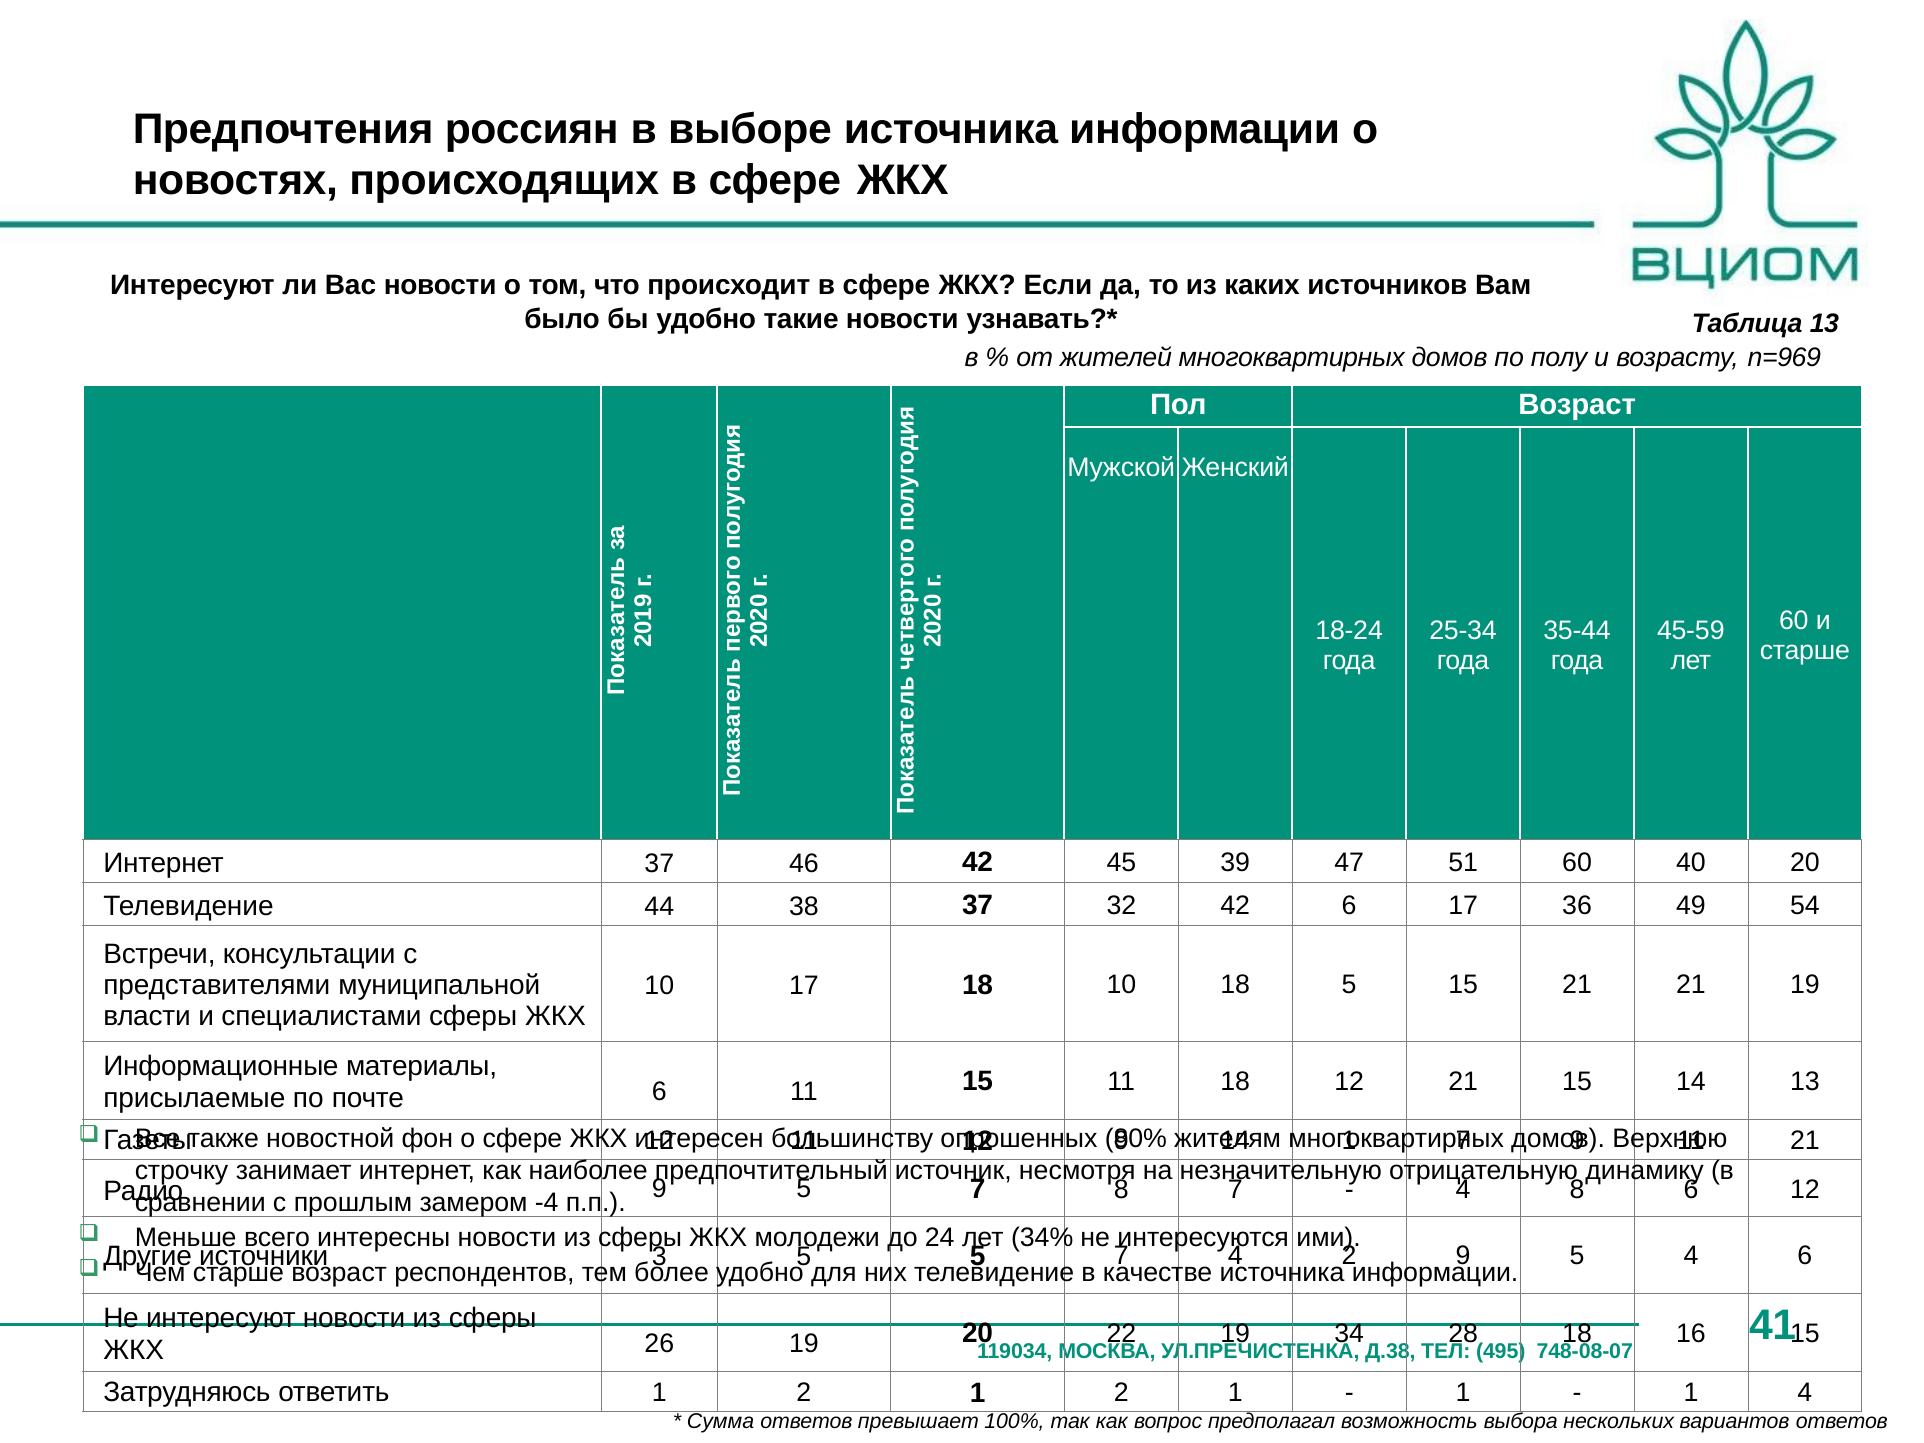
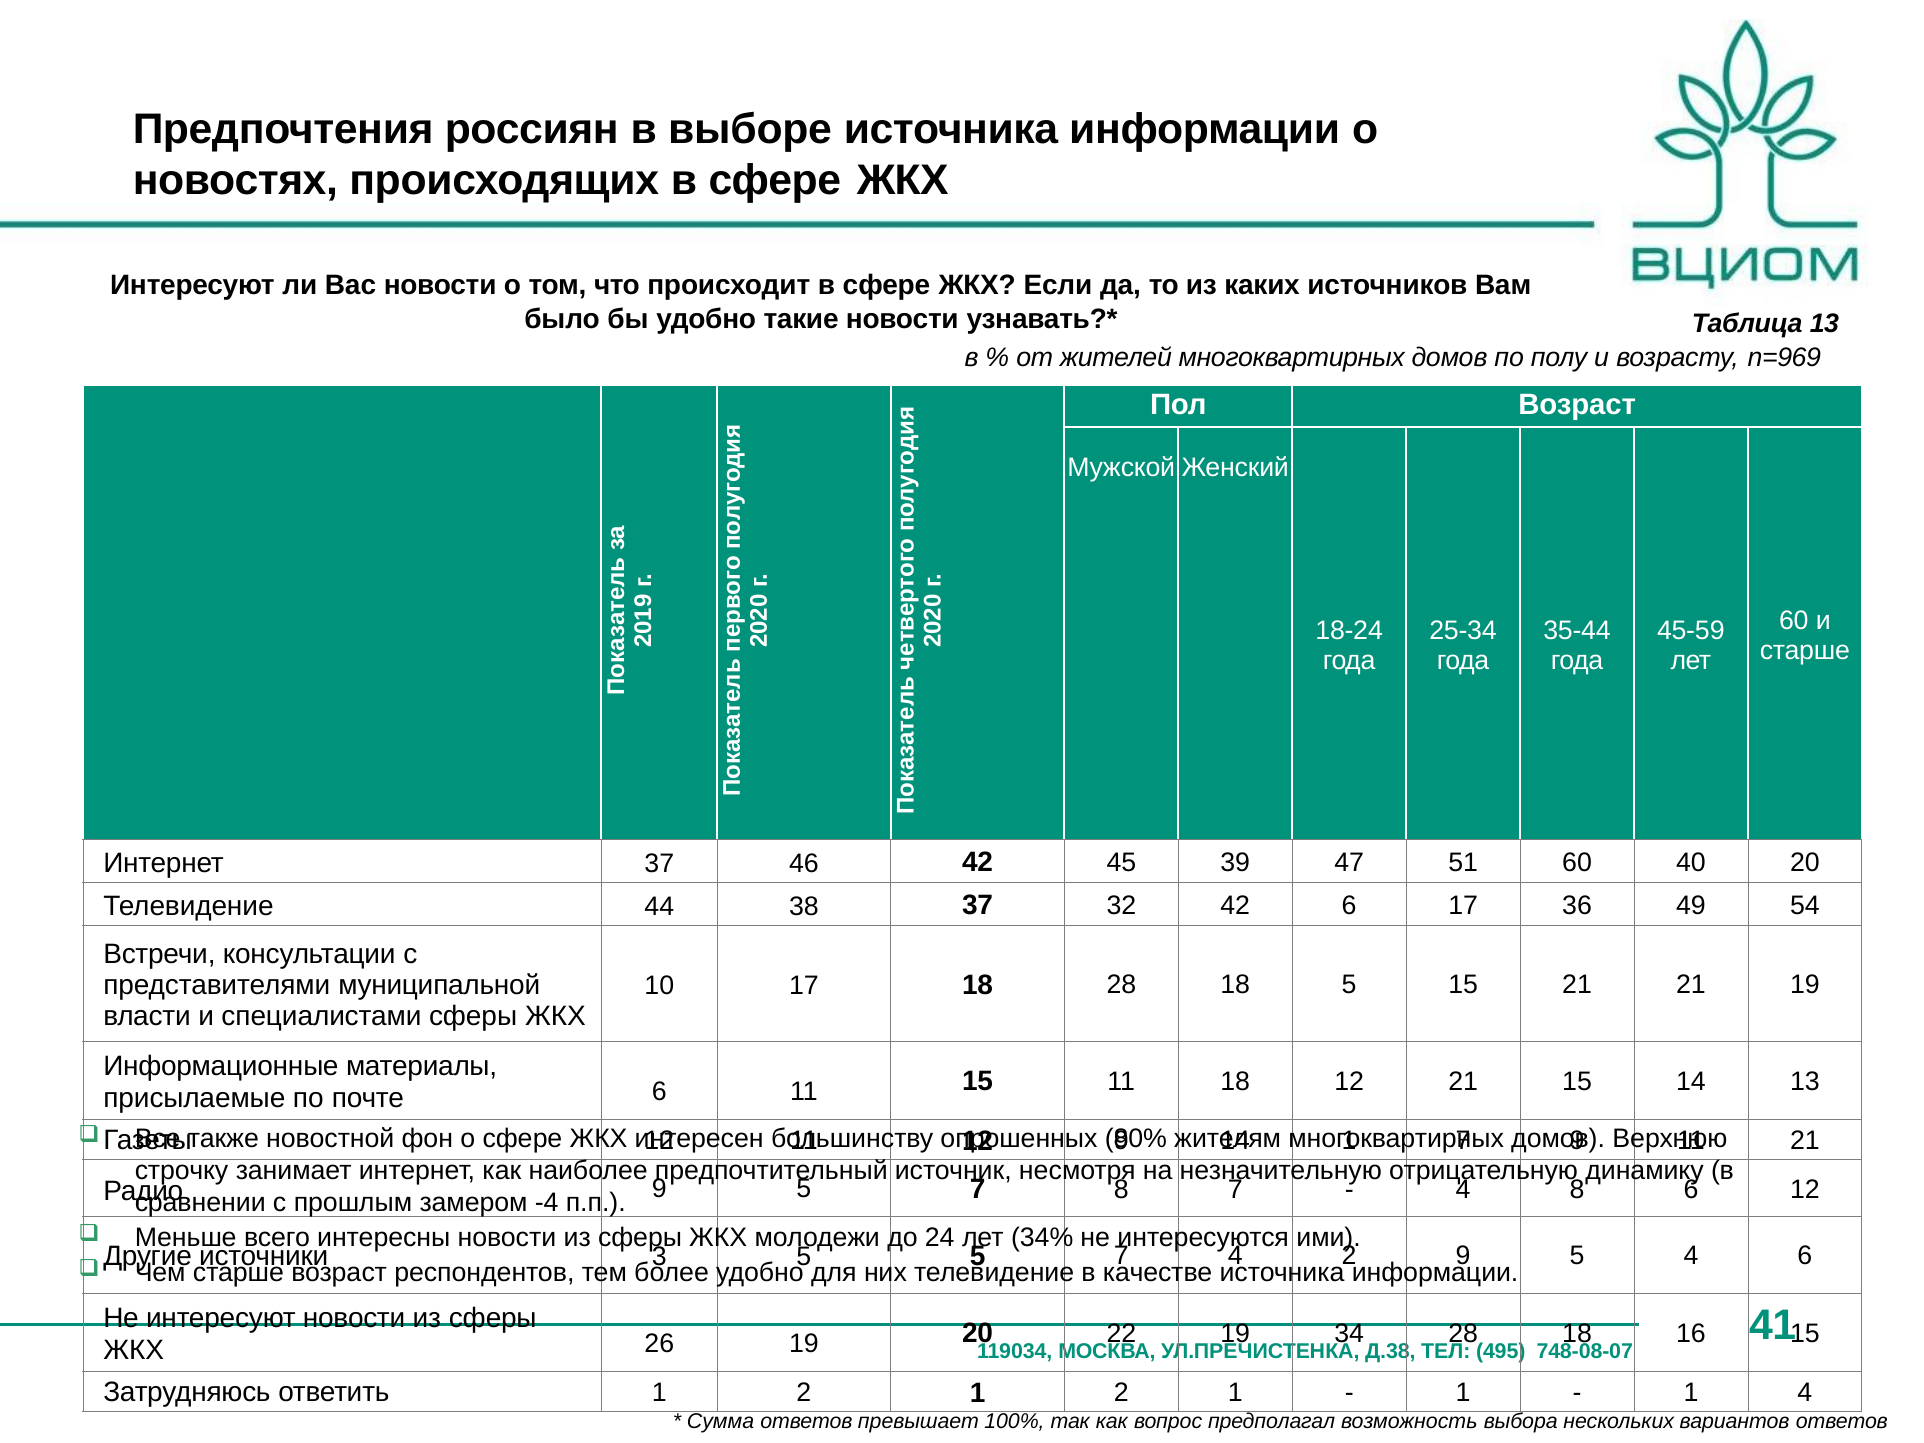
18 10: 10 -> 28
